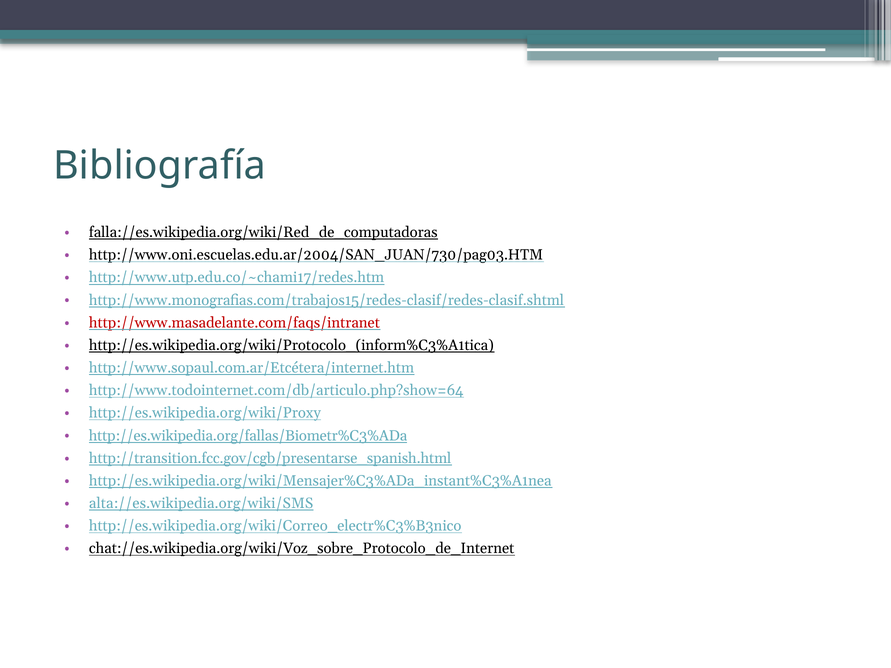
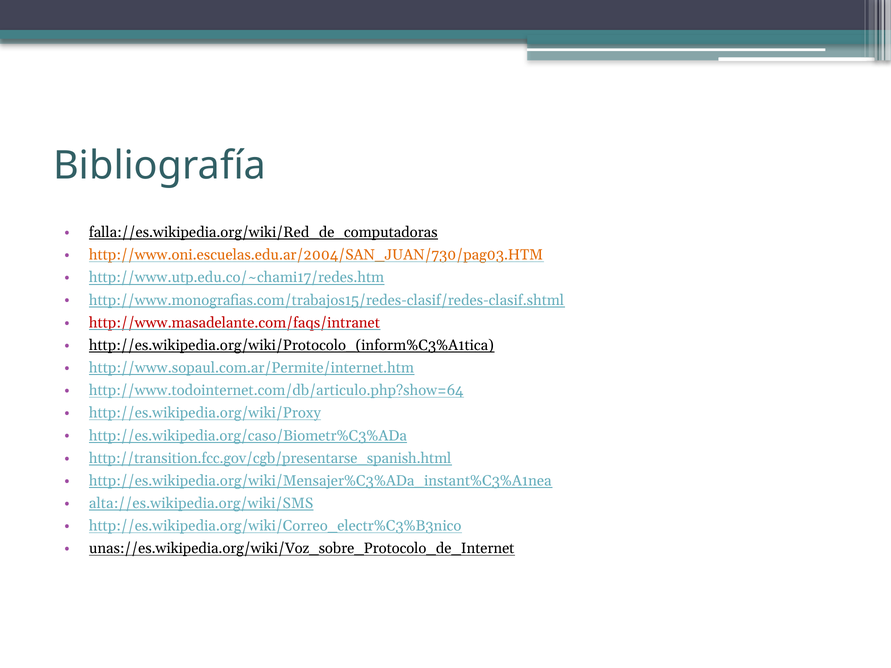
http://www.oni.escuelas.edu.ar/2004/SAN_JUAN/730/pag03.HTM colour: black -> orange
http://www.sopaul.com.ar/Etcétera/internet.htm: http://www.sopaul.com.ar/Etcétera/internet.htm -> http://www.sopaul.com.ar/Permite/internet.htm
http://es.wikipedia.org/fallas/Biometr%C3%ADa: http://es.wikipedia.org/fallas/Biometr%C3%ADa -> http://es.wikipedia.org/caso/Biometr%C3%ADa
chat://es.wikipedia.org/wiki/Voz_sobre_Protocolo_de_Internet: chat://es.wikipedia.org/wiki/Voz_sobre_Protocolo_de_Internet -> unas://es.wikipedia.org/wiki/Voz_sobre_Protocolo_de_Internet
